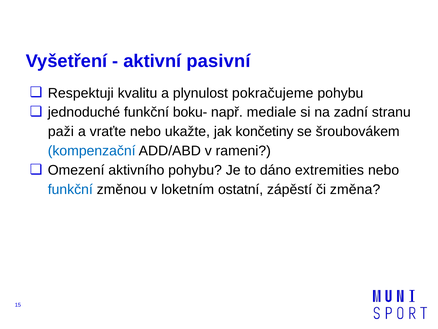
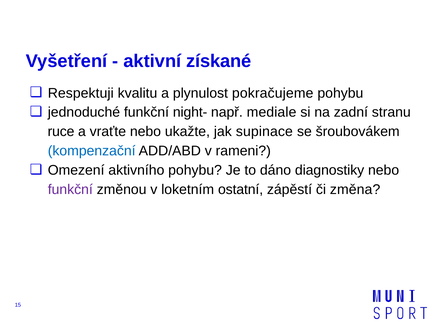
pasivní: pasivní -> získané
boku-: boku- -> night-
paži: paži -> ruce
končetiny: končetiny -> supinace
extremities: extremities -> diagnostiky
funkční at (70, 189) colour: blue -> purple
